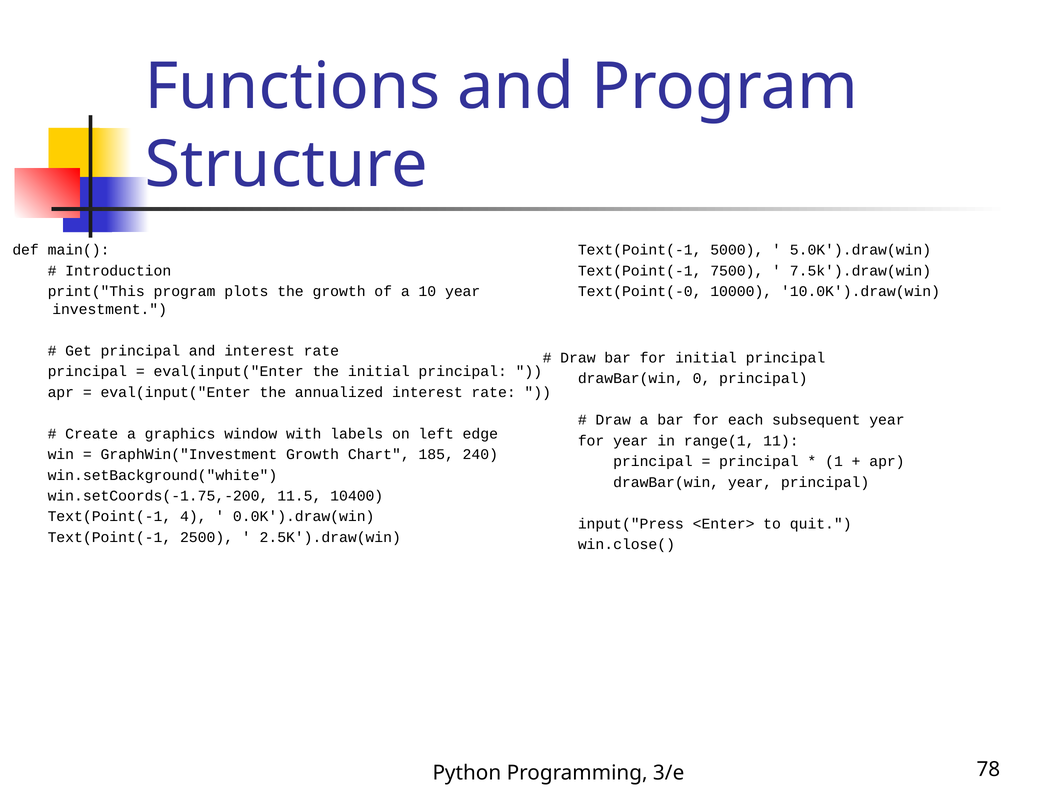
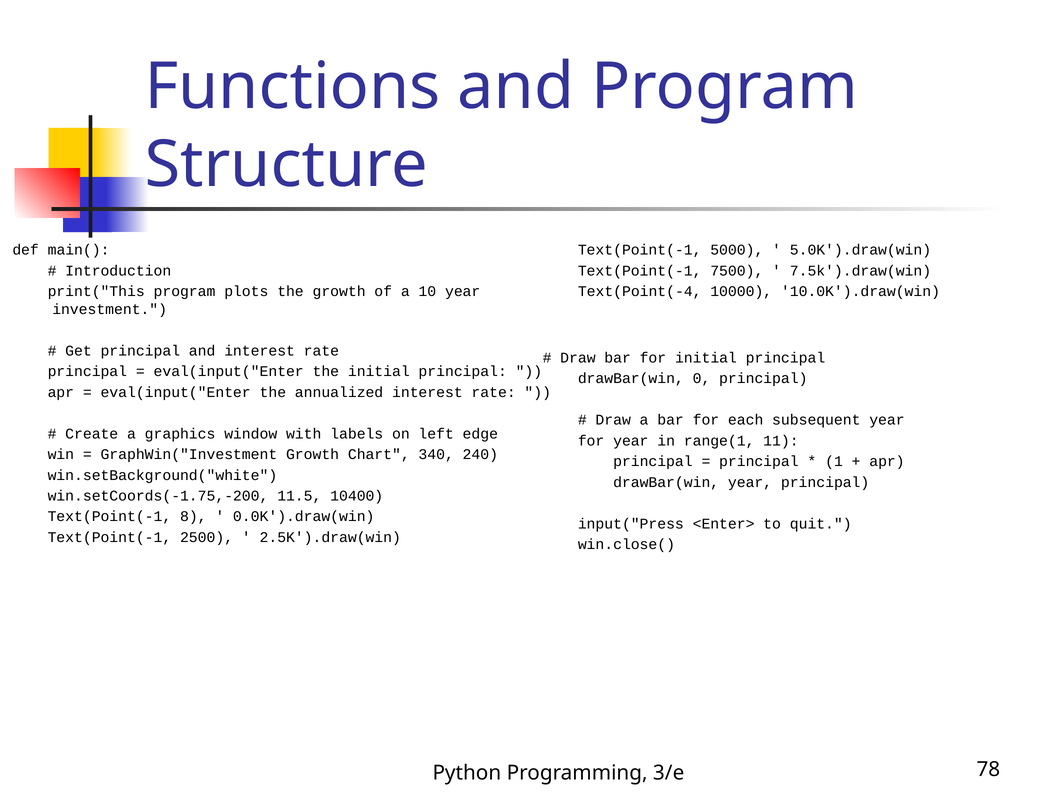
Text(Point(-0: Text(Point(-0 -> Text(Point(-4
185: 185 -> 340
4: 4 -> 8
